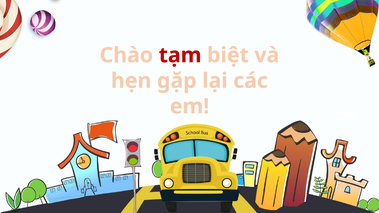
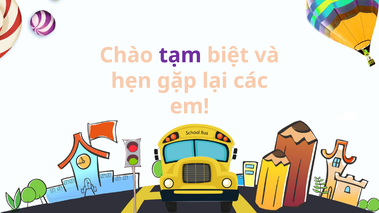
tạm colour: red -> purple
